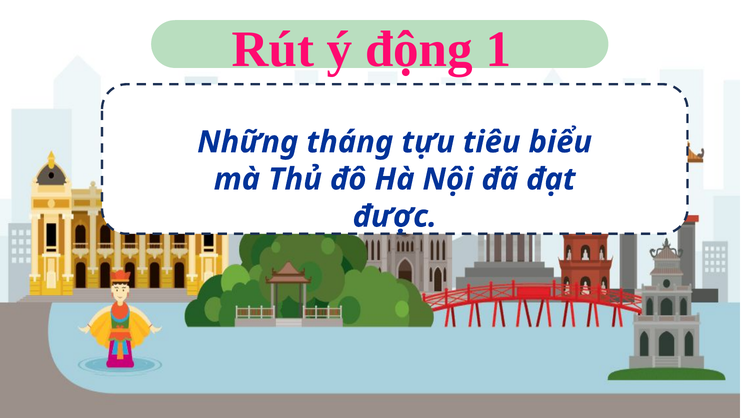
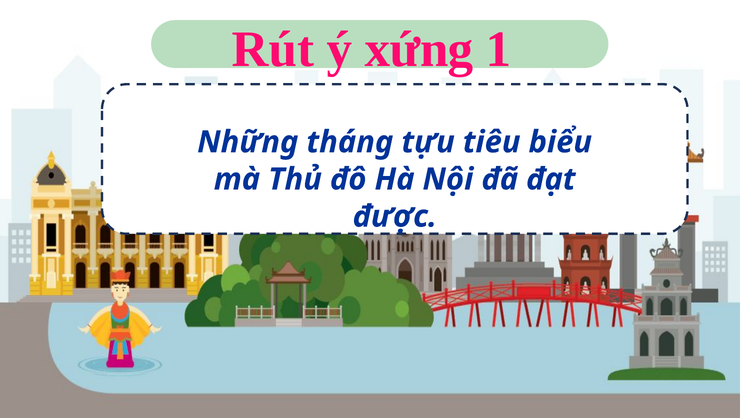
động: động -> xứng
